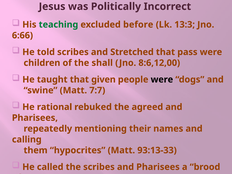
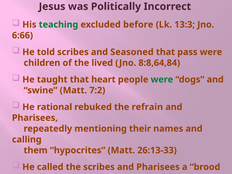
Stretched: Stretched -> Seasoned
shall: shall -> lived
8:6,12,00: 8:6,12,00 -> 8:8,64,84
given: given -> heart
were at (162, 80) colour: black -> green
7:7: 7:7 -> 7:2
agreed: agreed -> refrain
93:13-33: 93:13-33 -> 26:13-33
